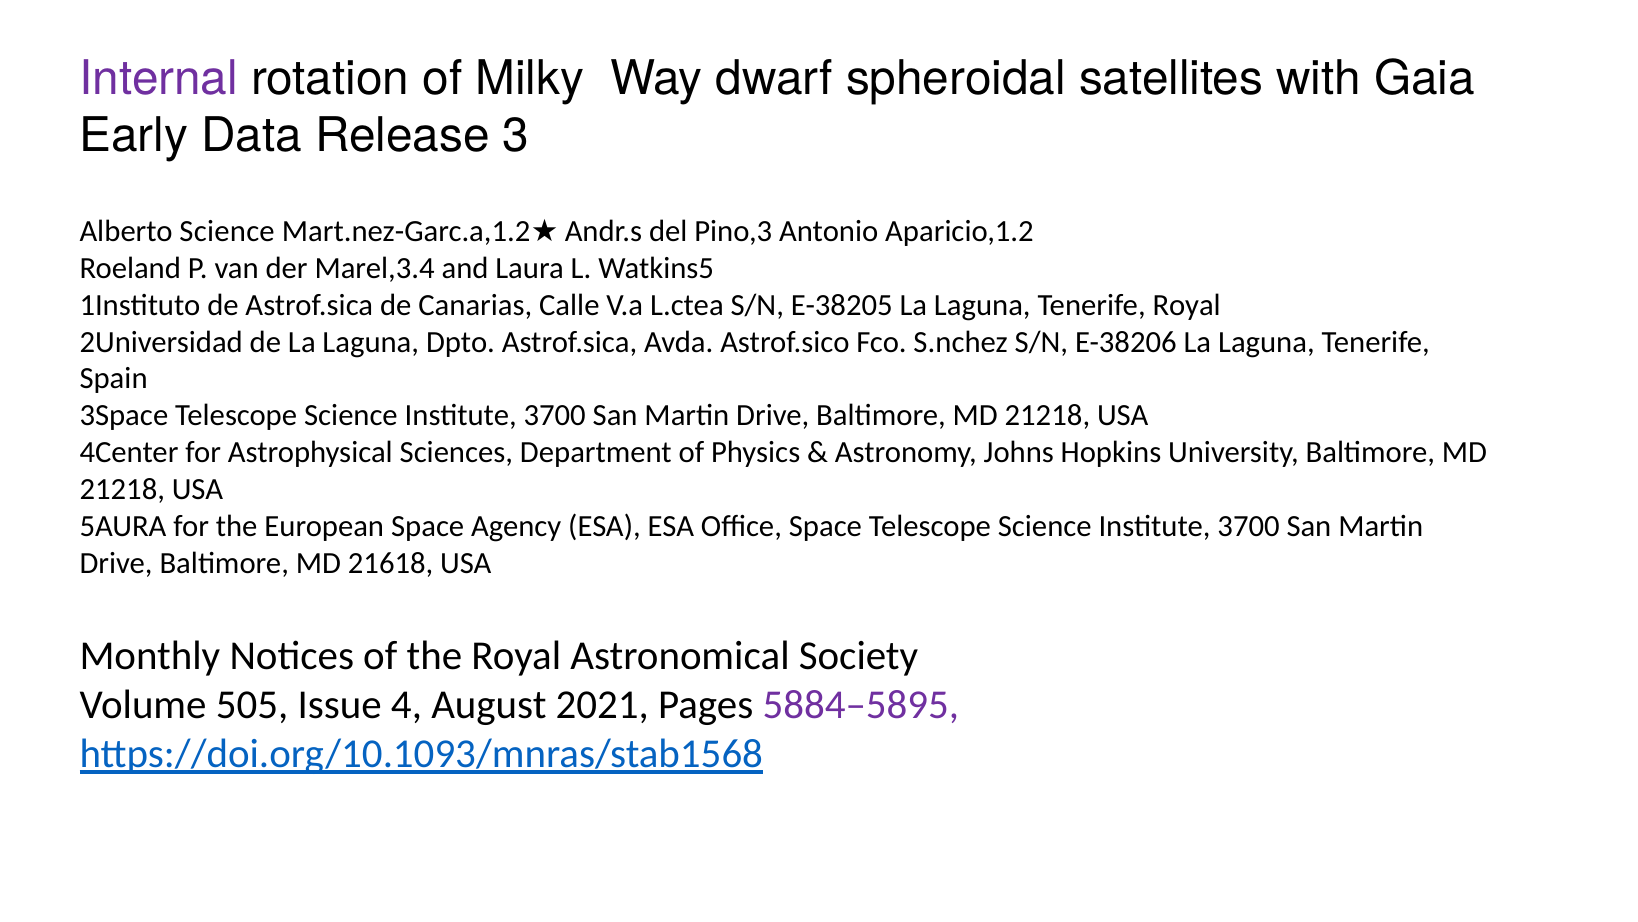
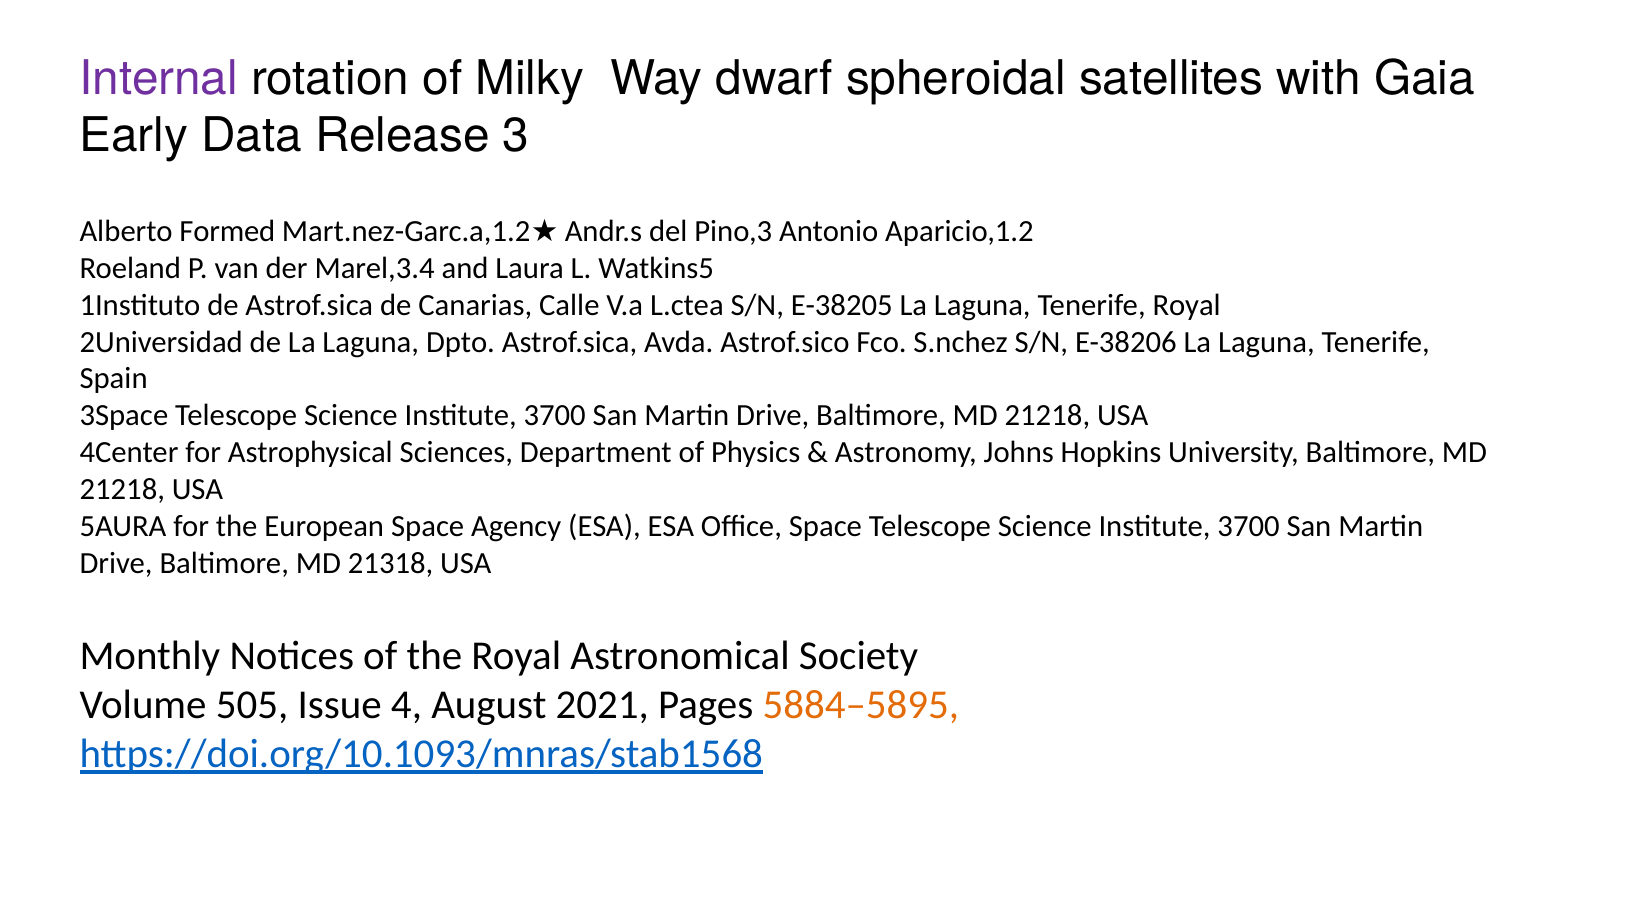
Alberto Science: Science -> Formed
21618: 21618 -> 21318
5884–5895 colour: purple -> orange
